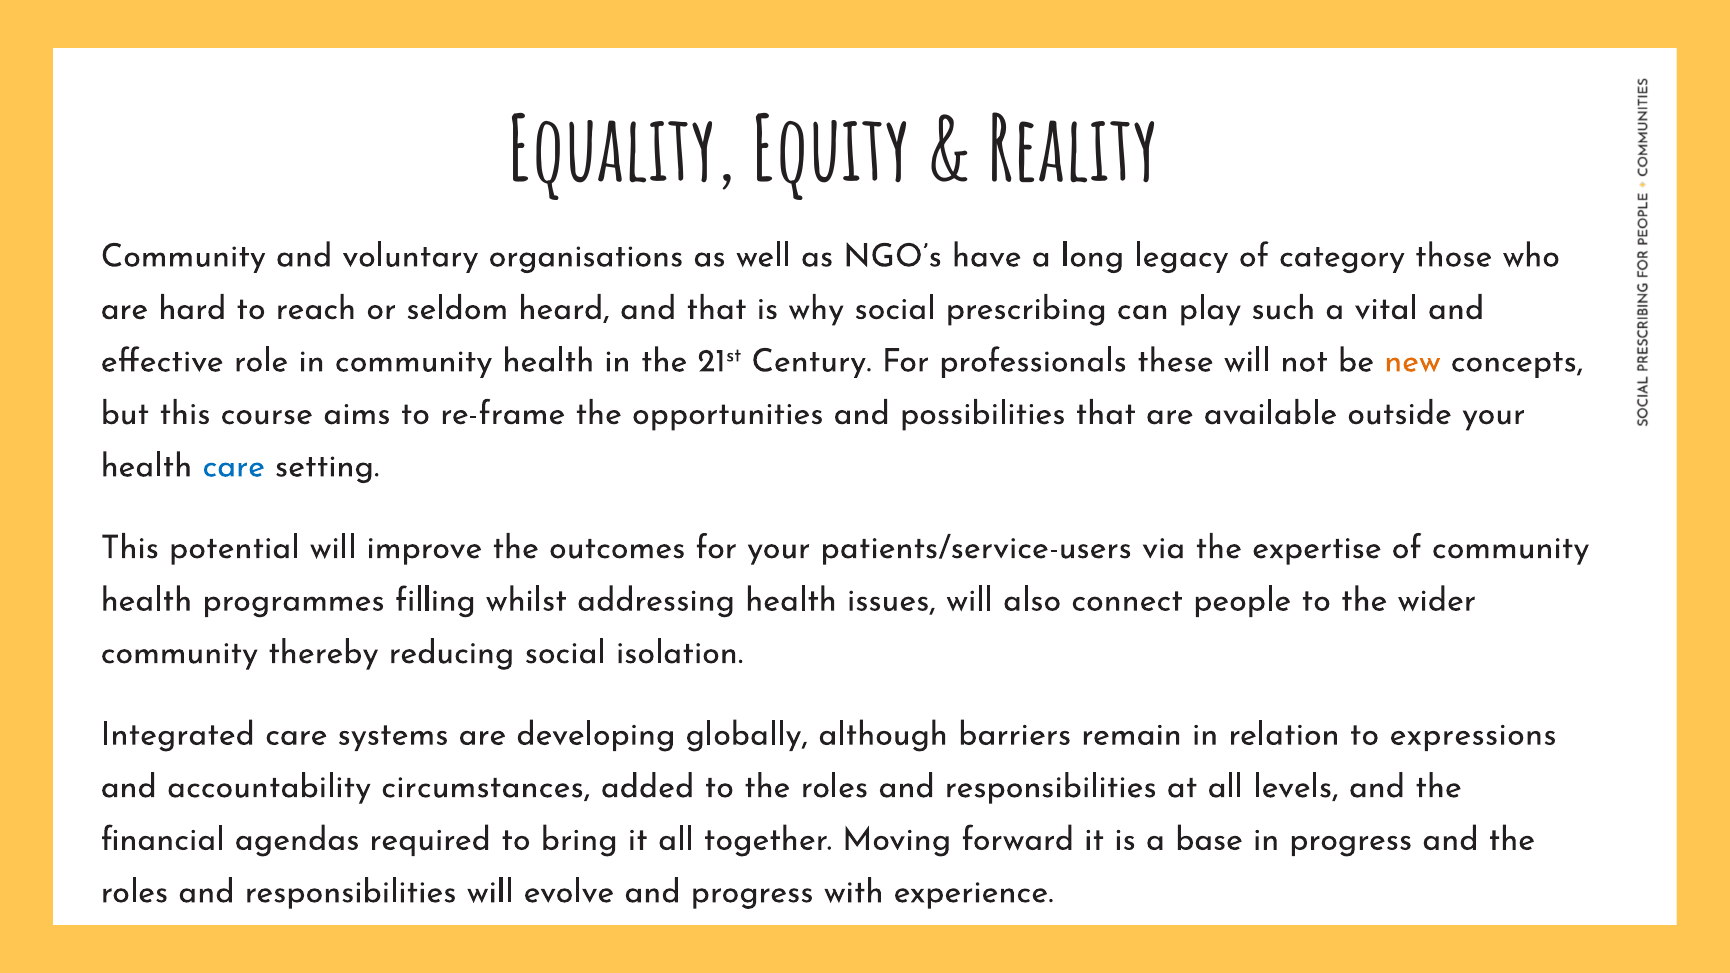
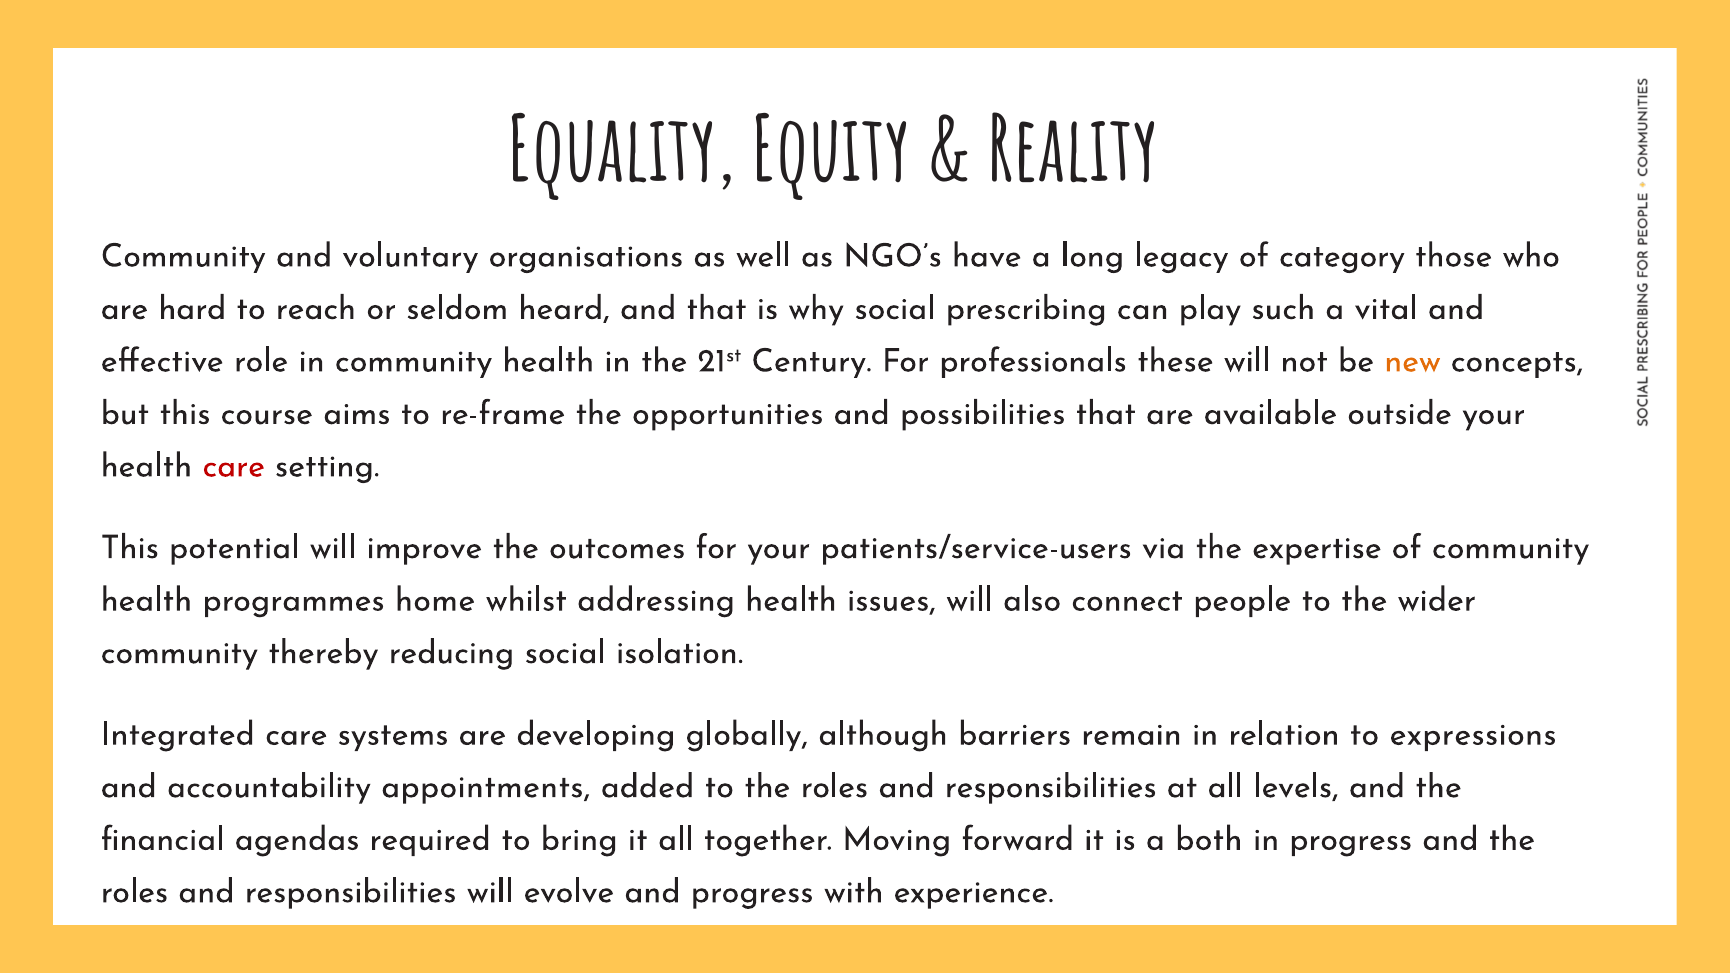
care at (234, 466) colour: blue -> red
filling: filling -> home
circumstances: circumstances -> appointments
base: base -> both
